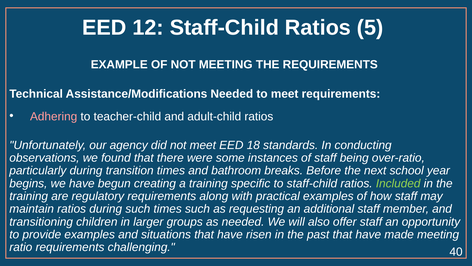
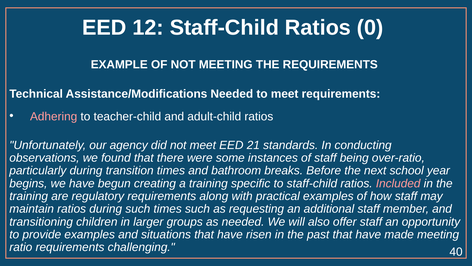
5: 5 -> 0
18: 18 -> 21
Included colour: light green -> pink
